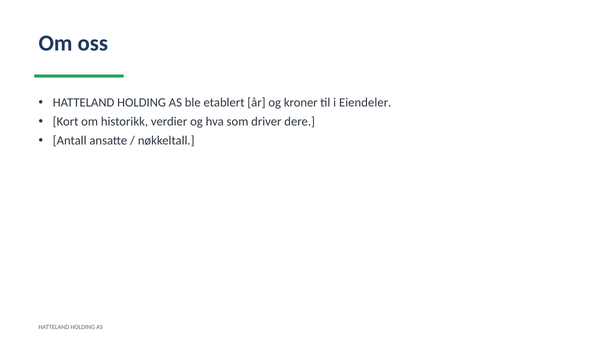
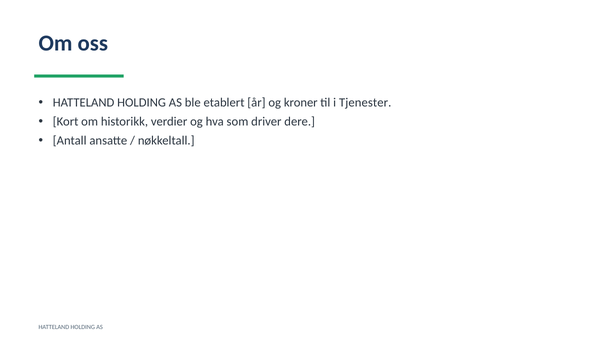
Eiendeler: Eiendeler -> Tjenester
